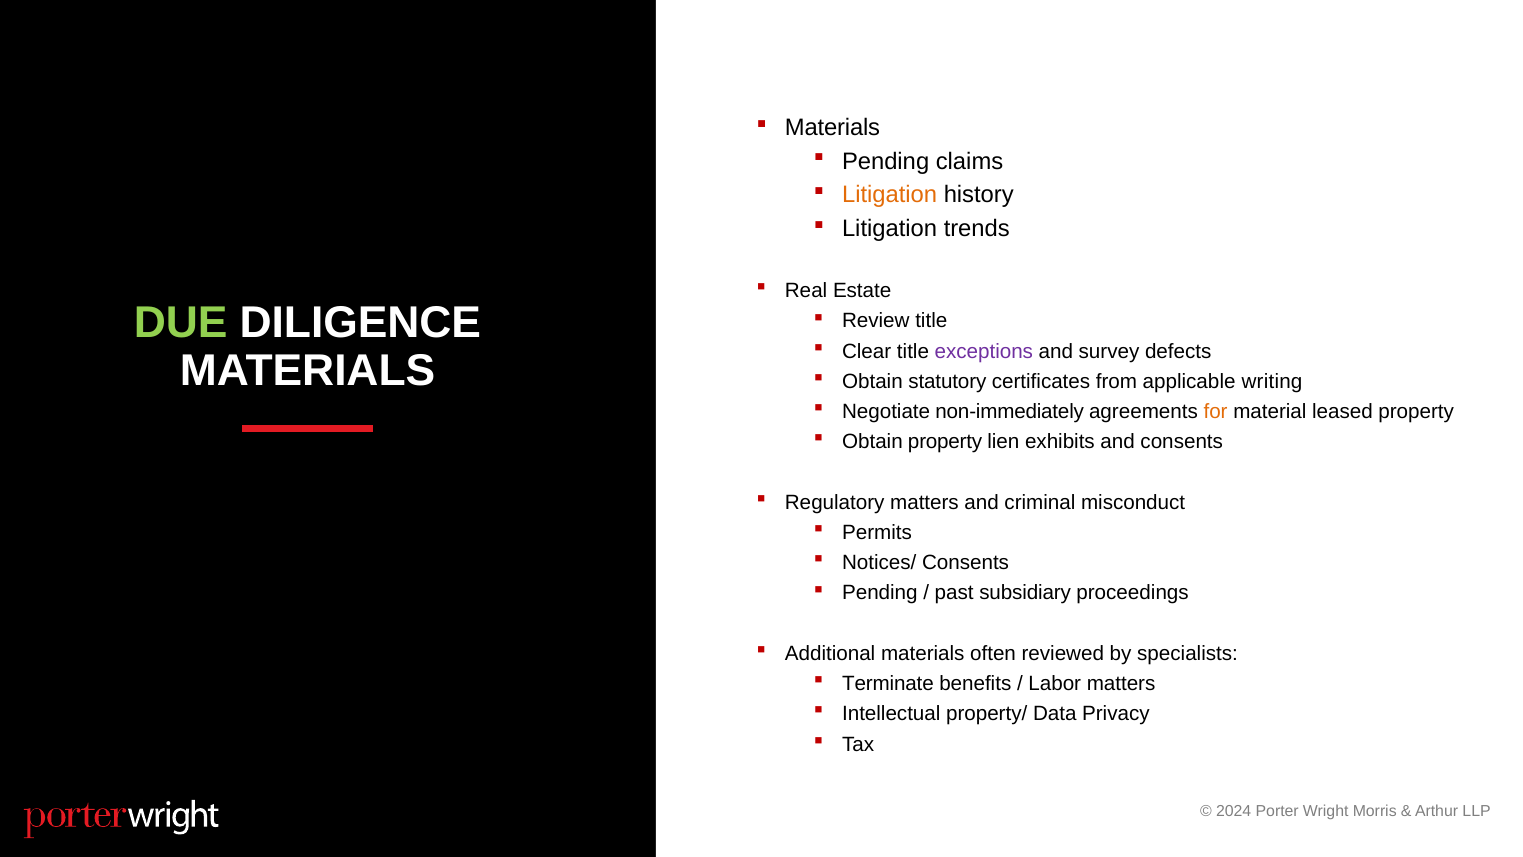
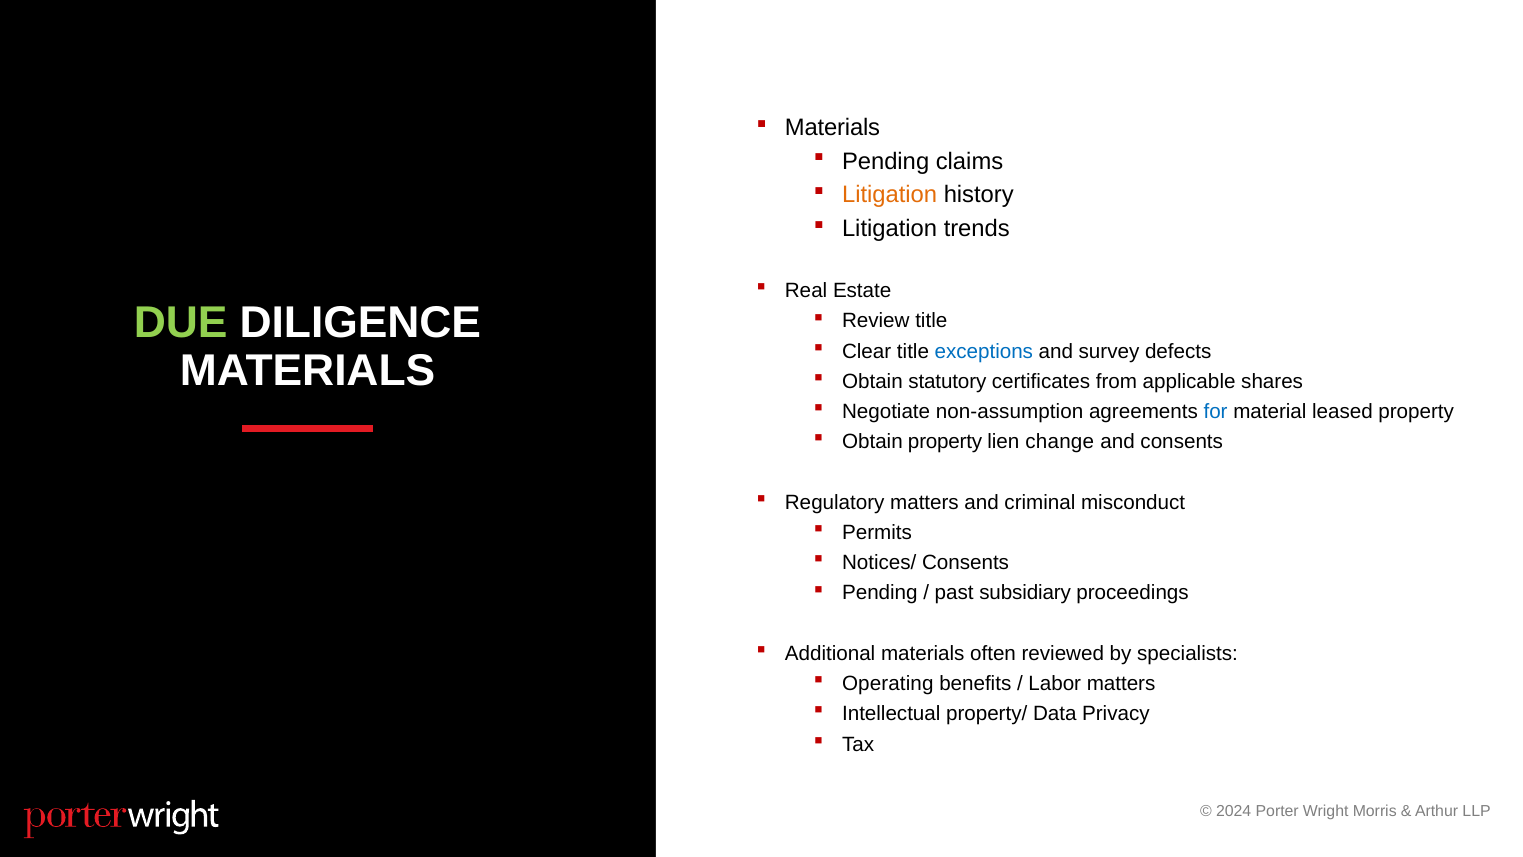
exceptions colour: purple -> blue
writing: writing -> shares
non-immediately: non-immediately -> non-assumption
for colour: orange -> blue
exhibits: exhibits -> change
Terminate: Terminate -> Operating
